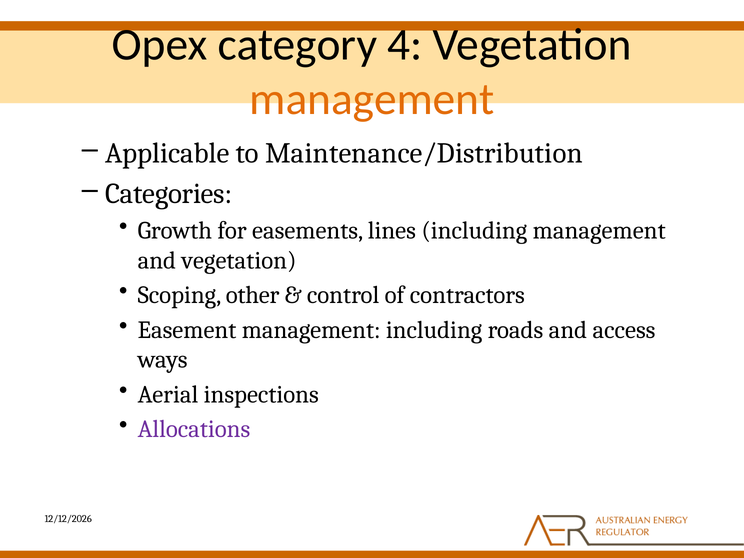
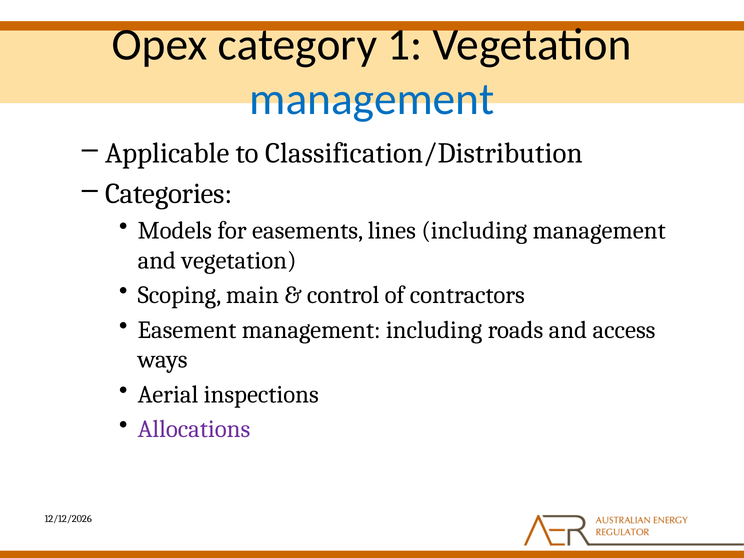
4: 4 -> 1
management at (372, 99) colour: orange -> blue
Maintenance/Distribution: Maintenance/Distribution -> Classification/Distribution
Growth: Growth -> Models
other: other -> main
